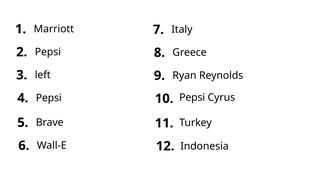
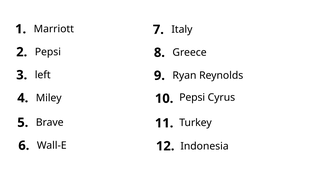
Pepsi at (49, 98): Pepsi -> Miley
